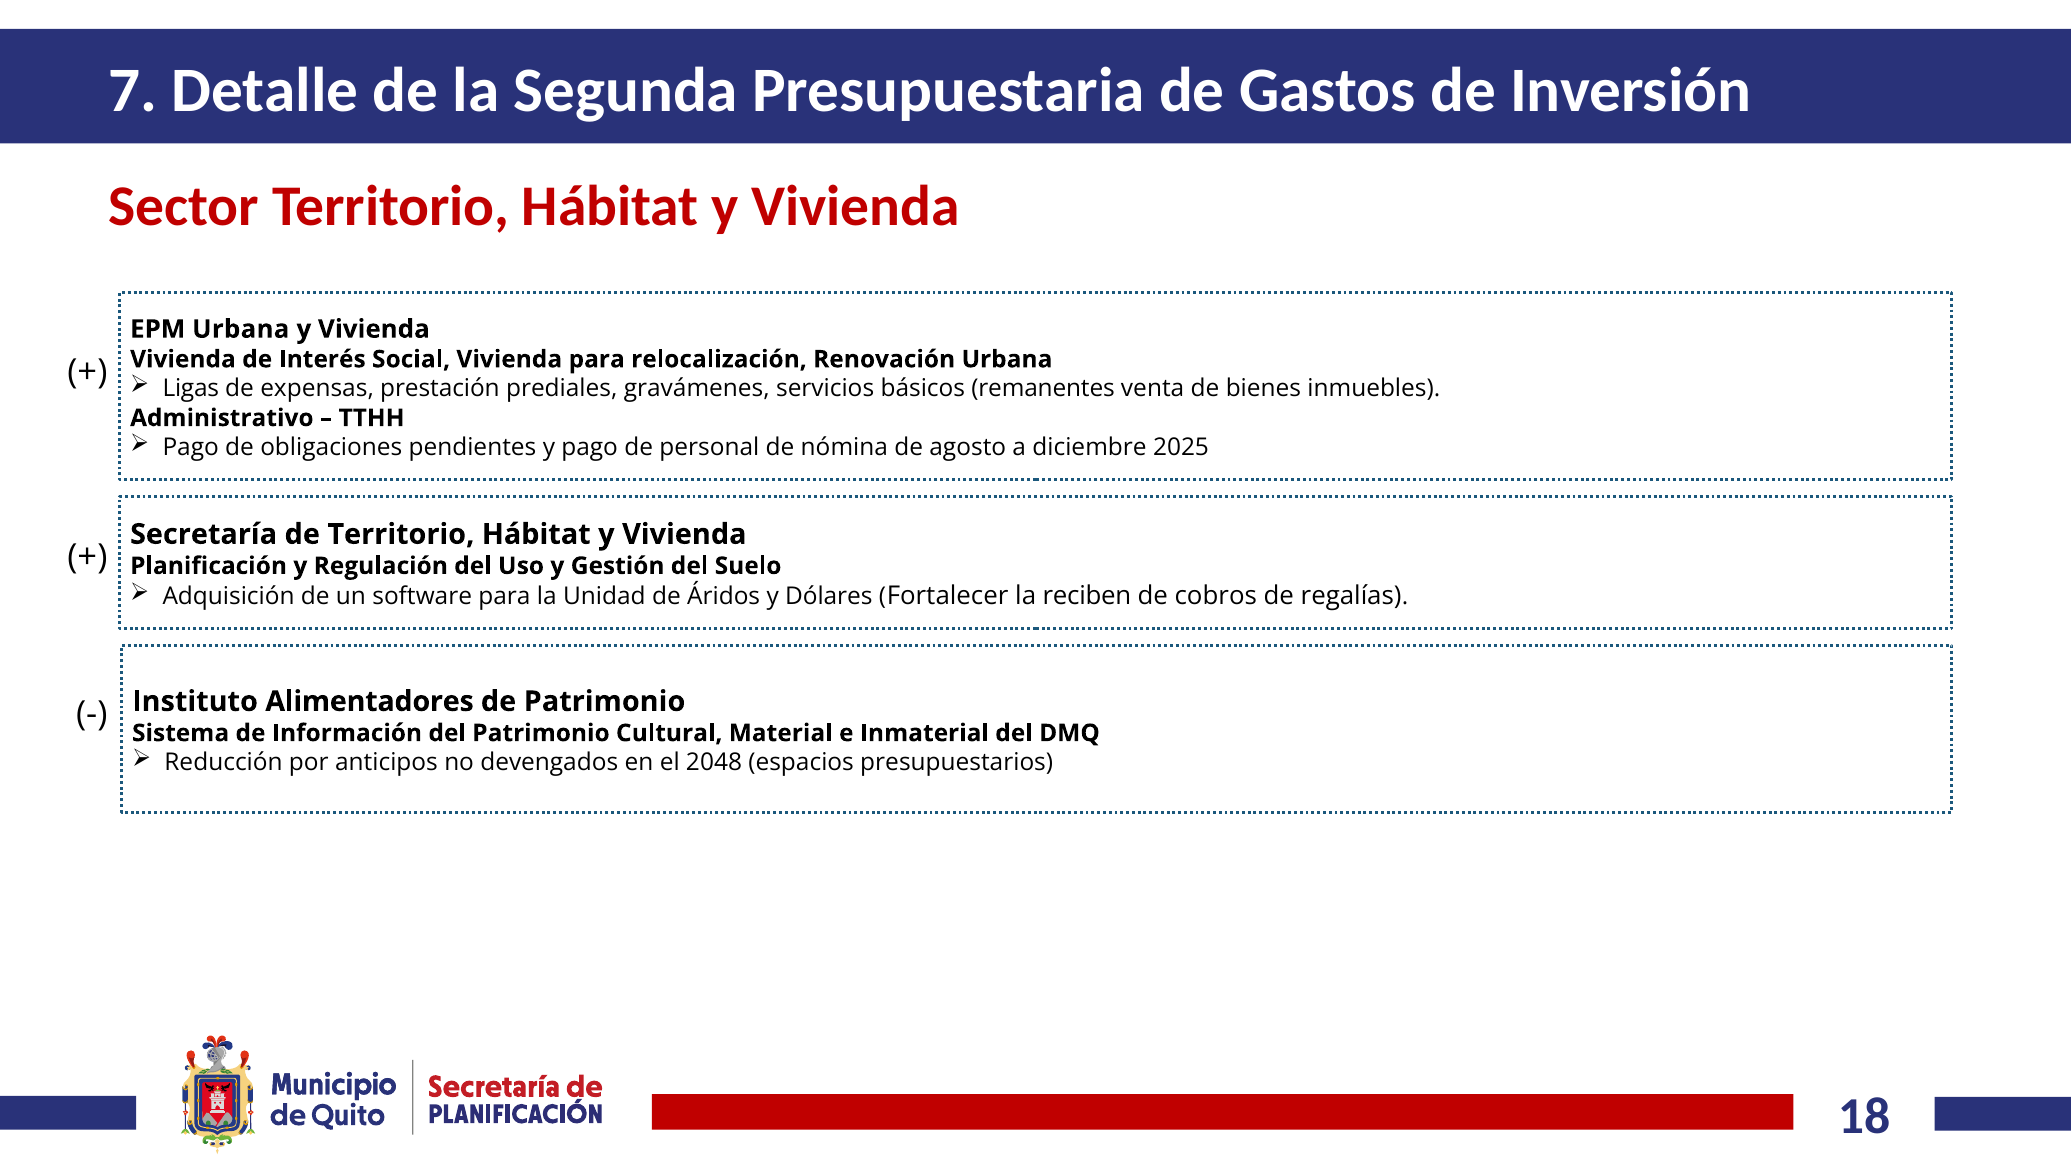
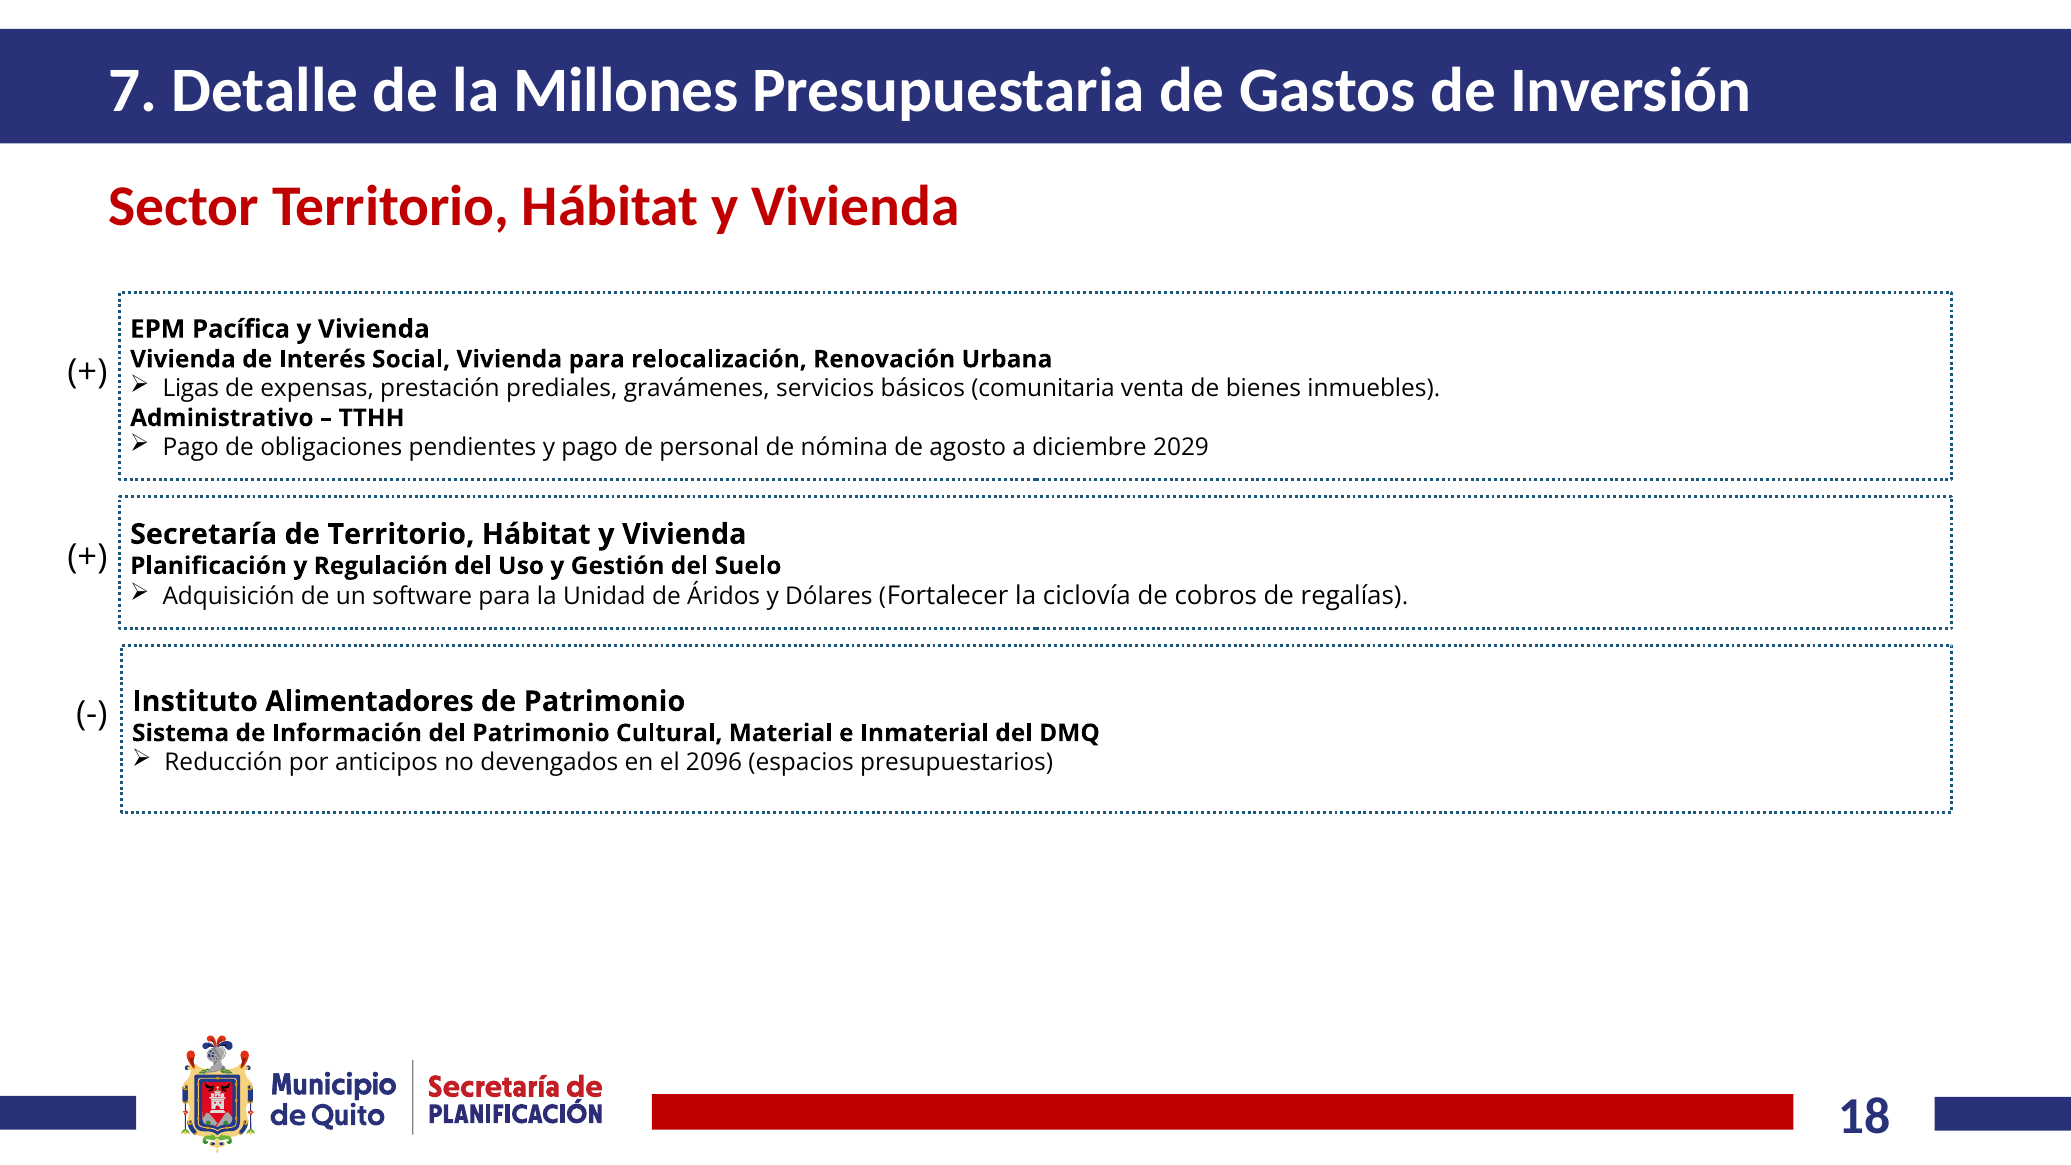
Segunda: Segunda -> Millones
EPM Urbana: Urbana -> Pacífica
remanentes: remanentes -> comunitaria
2025: 2025 -> 2029
reciben: reciben -> ciclovía
2048: 2048 -> 2096
